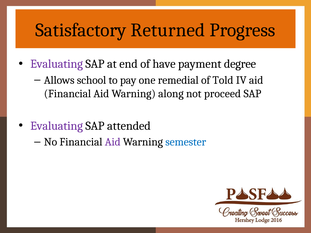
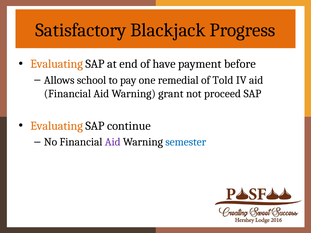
Returned: Returned -> Blackjack
Evaluating at (57, 64) colour: purple -> orange
degree: degree -> before
along: along -> grant
Evaluating at (57, 126) colour: purple -> orange
attended: attended -> continue
